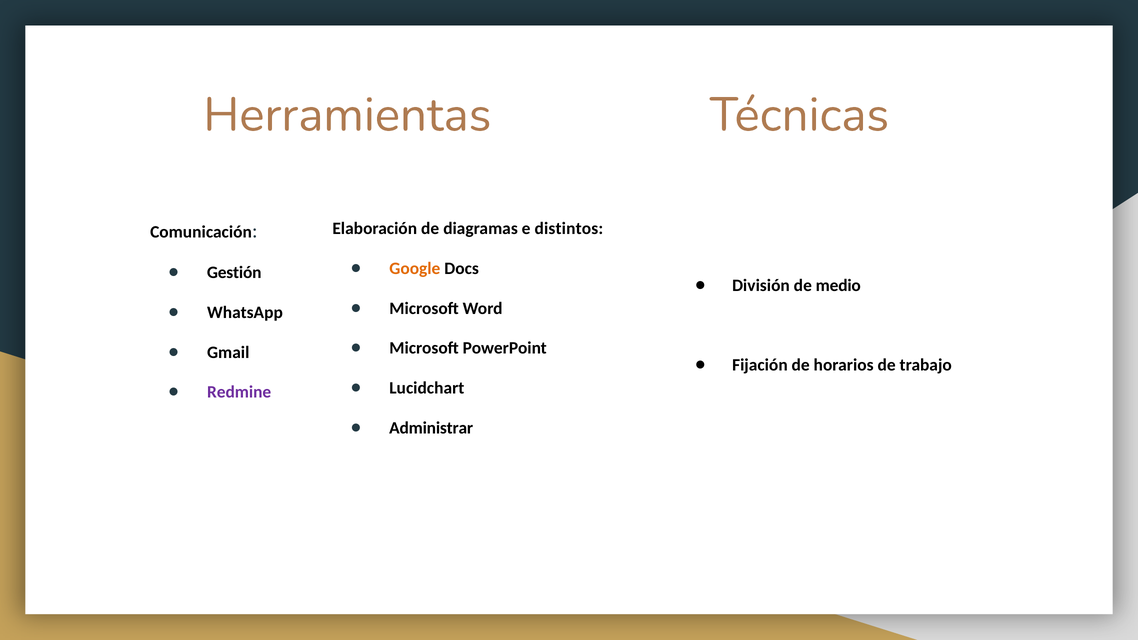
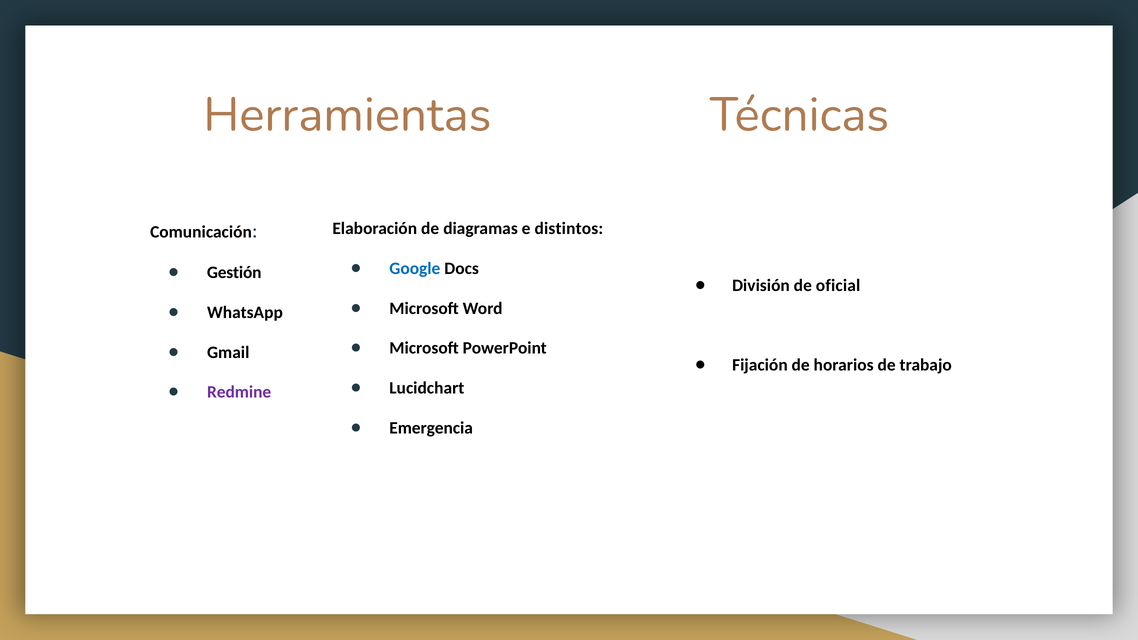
Google colour: orange -> blue
medio: medio -> oficial
Administrar: Administrar -> Emergencia
